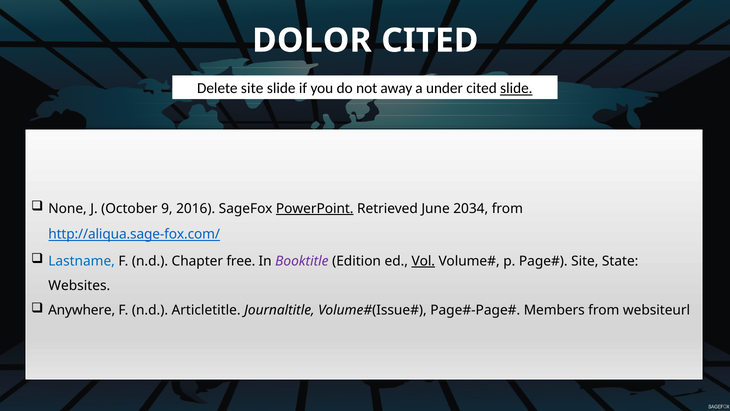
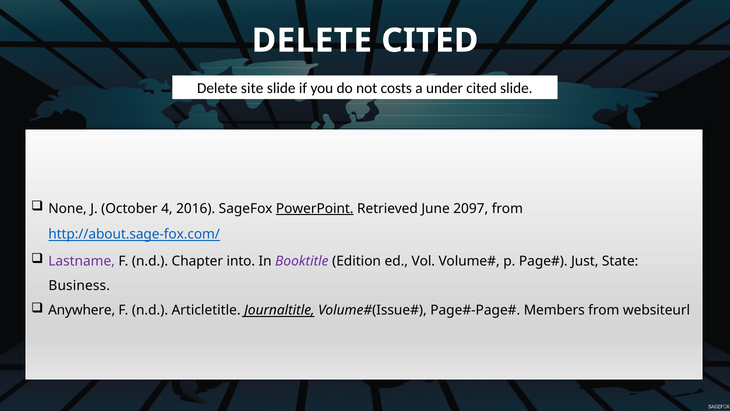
DOLOR at (312, 41): DOLOR -> DELETE
away: away -> costs
slide at (516, 88) underline: present -> none
9: 9 -> 4
2034: 2034 -> 2097
http://aliqua.sage-fox.com/: http://aliqua.sage-fox.com/ -> http://about.sage-fox.com/
Lastname colour: blue -> purple
free: free -> into
Vol underline: present -> none
Site at (585, 261): Site -> Just
Websites: Websites -> Business
Journaltitle underline: none -> present
